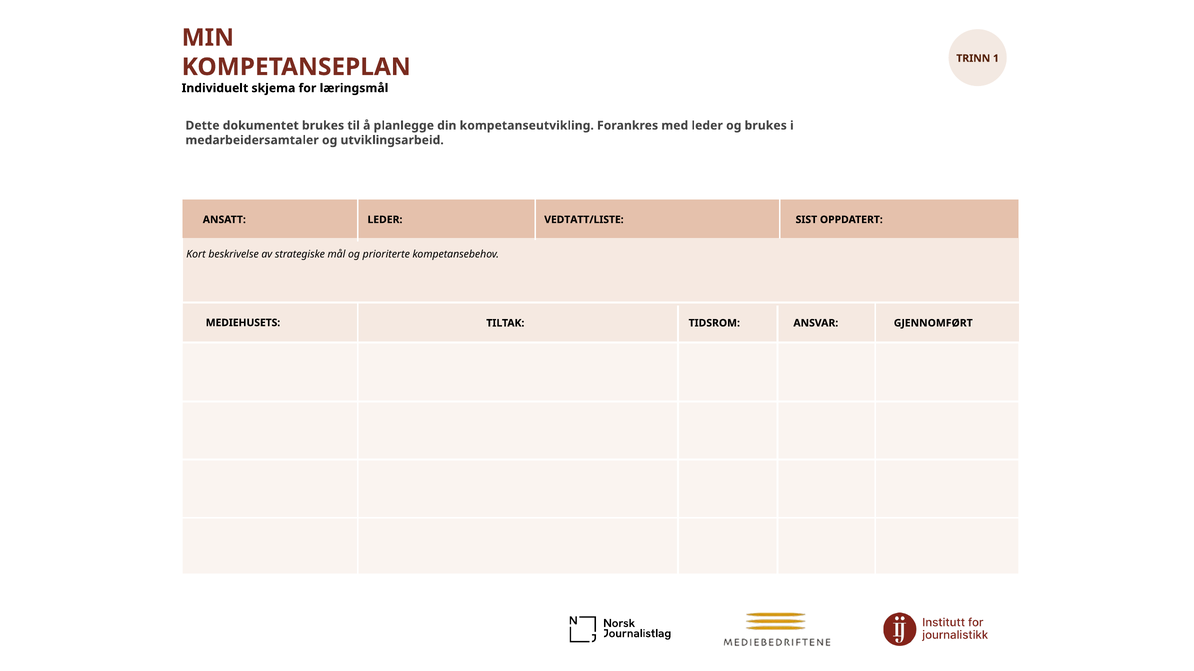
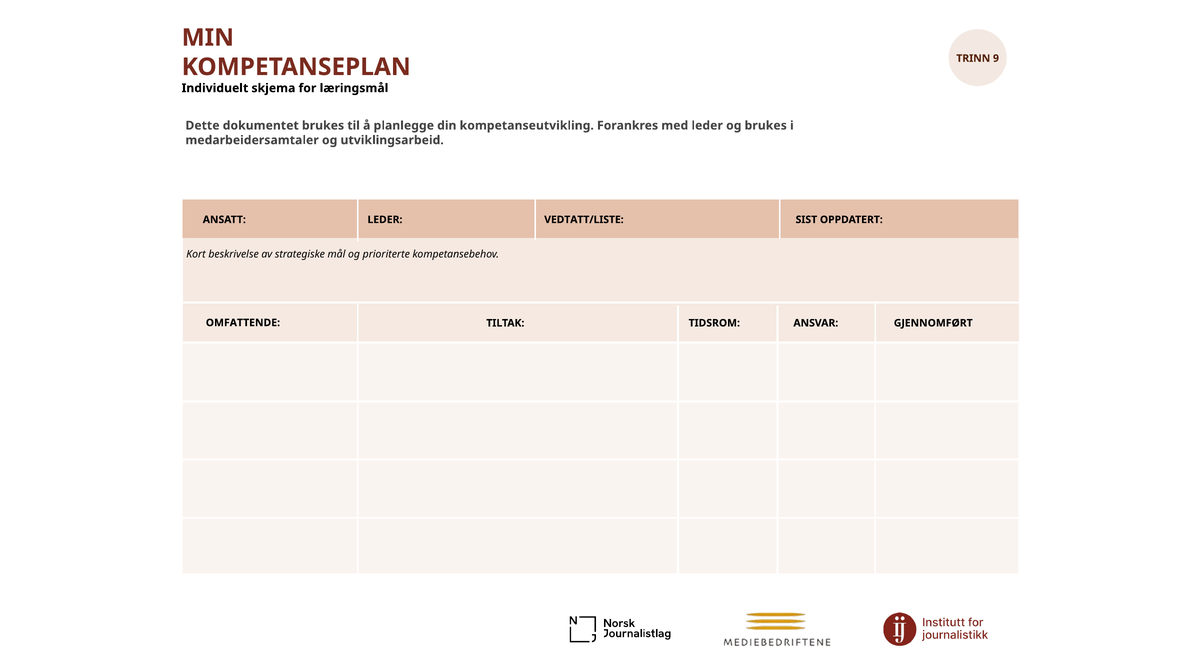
1: 1 -> 9
MEDIEHUSETS: MEDIEHUSETS -> OMFATTENDE
